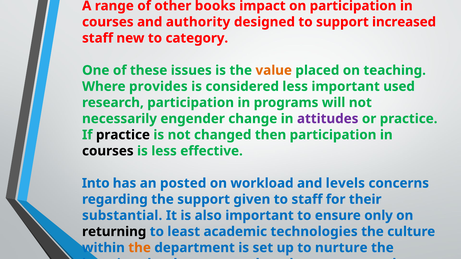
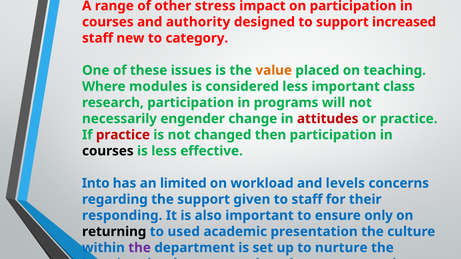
books: books -> stress
provides: provides -> modules
used: used -> class
attitudes colour: purple -> red
practice at (123, 135) colour: black -> red
posted: posted -> limited
substantial: substantial -> responding
least: least -> used
technologies: technologies -> presentation
the at (140, 248) colour: orange -> purple
